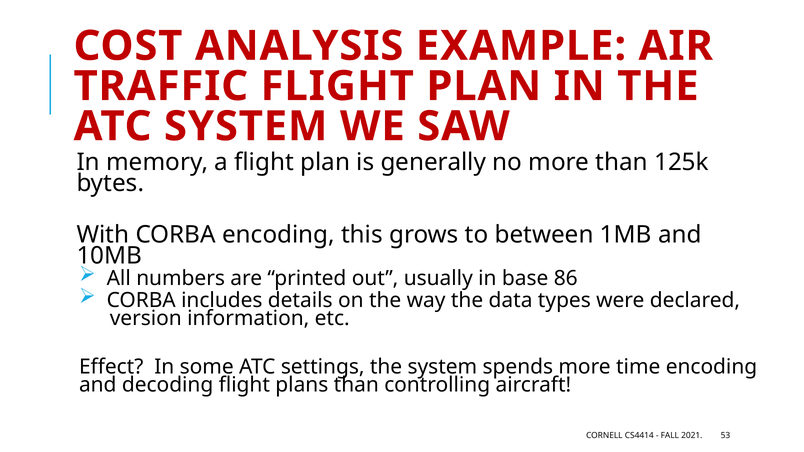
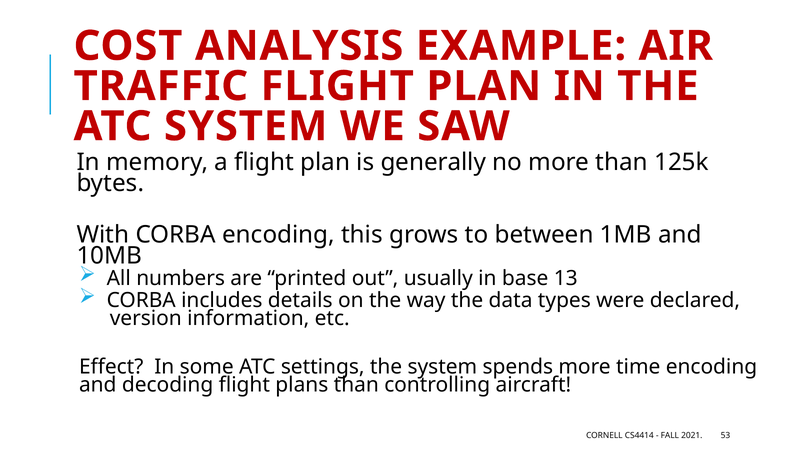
86: 86 -> 13
